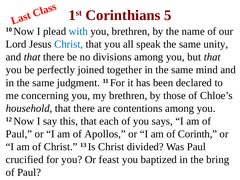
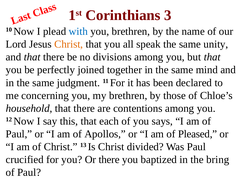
5: 5 -> 3
Christ at (69, 44) colour: blue -> orange
Corinth: Corinth -> Pleased
Or feast: feast -> there
